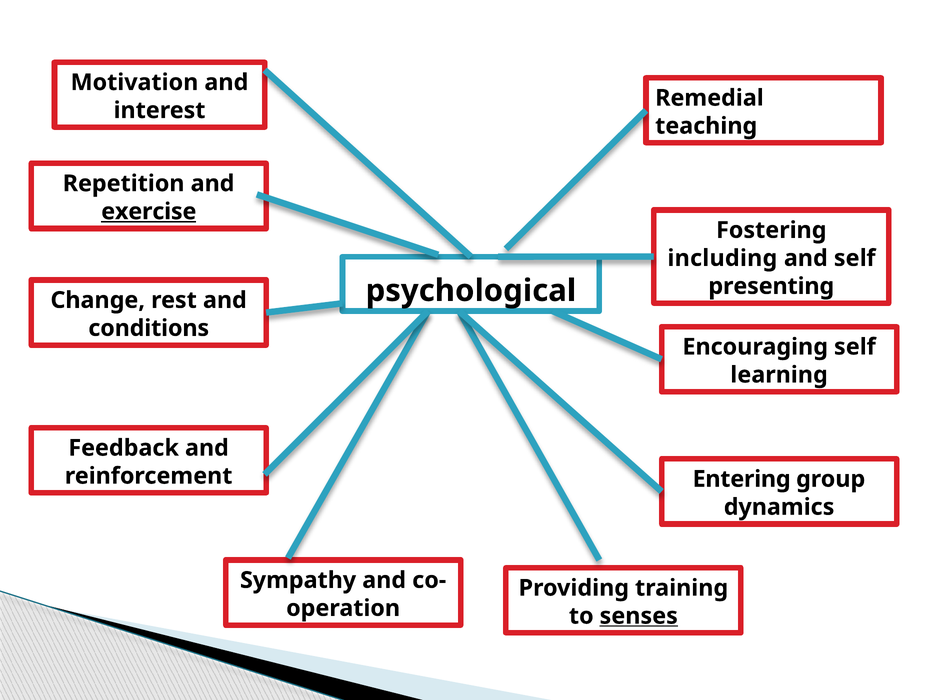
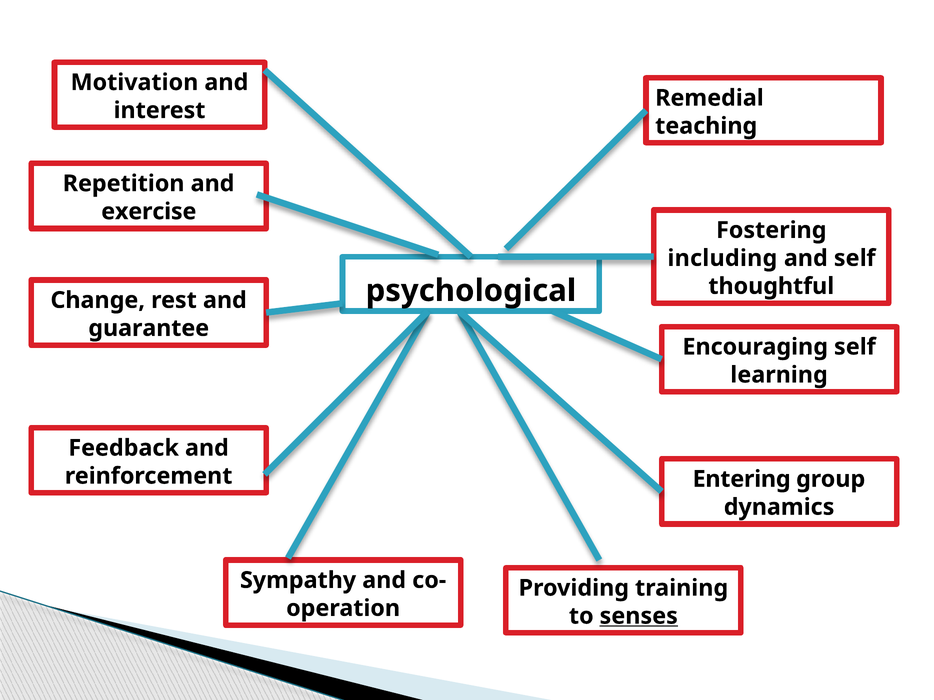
exercise underline: present -> none
presenting: presenting -> thoughtful
conditions: conditions -> guarantee
